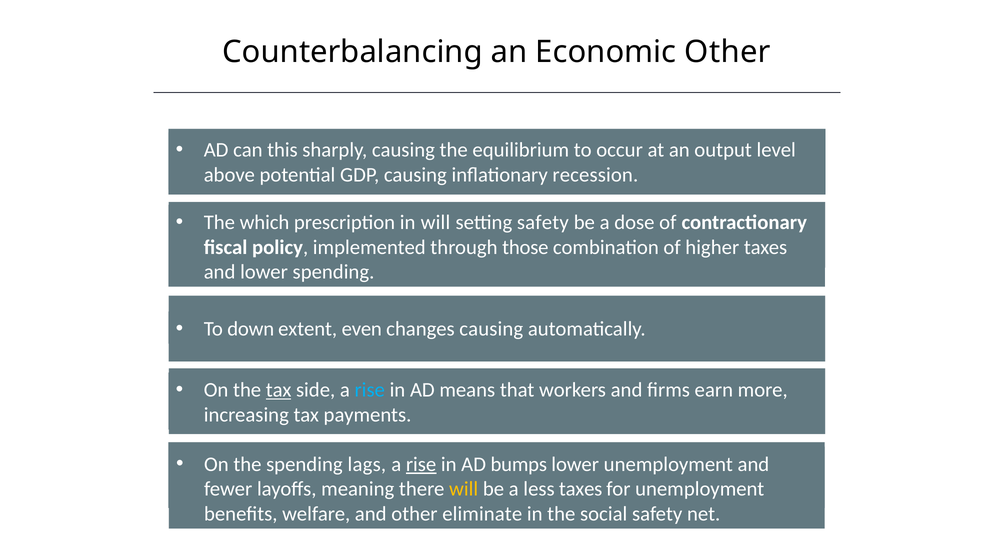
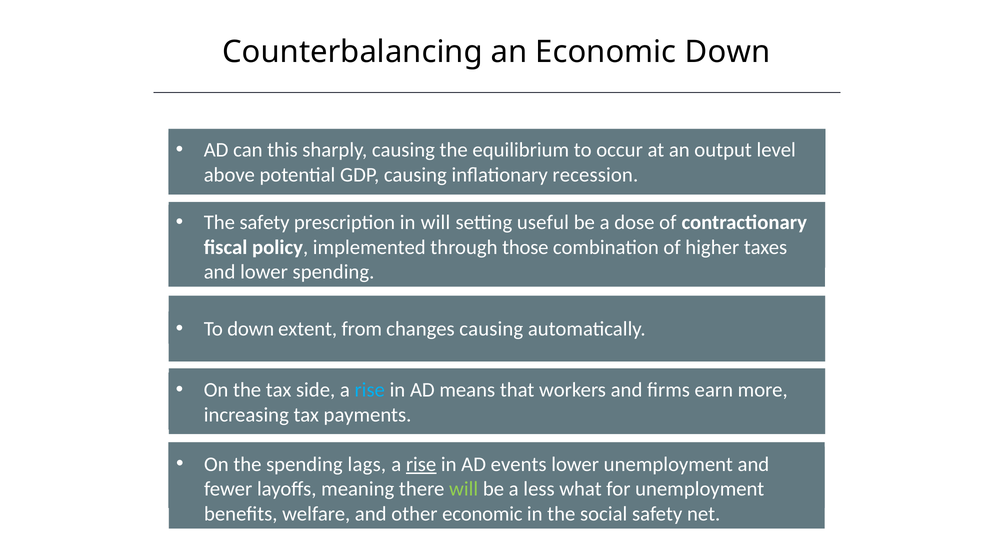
Economic Other: Other -> Down
The which: which -> safety
setting safety: safety -> useful
even: even -> from
tax at (279, 390) underline: present -> none
bumps: bumps -> events
will at (464, 489) colour: yellow -> light green
less taxes: taxes -> what
other eliminate: eliminate -> economic
